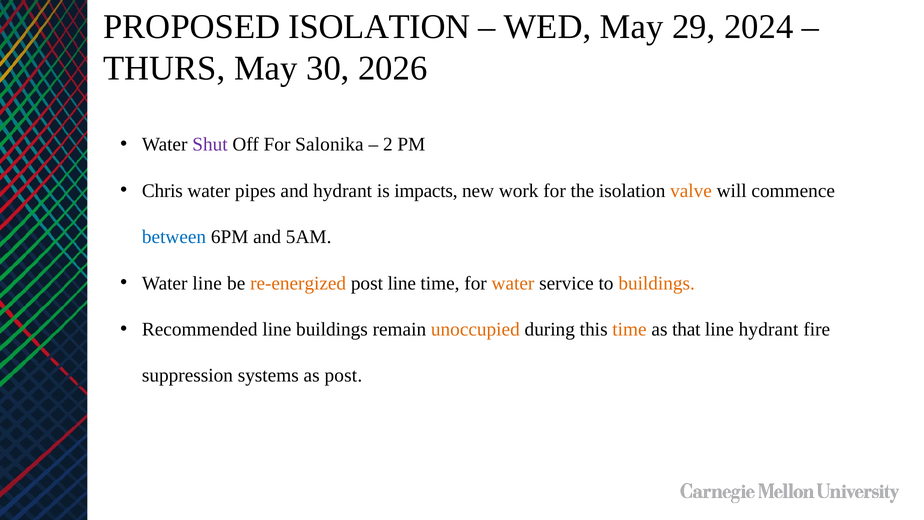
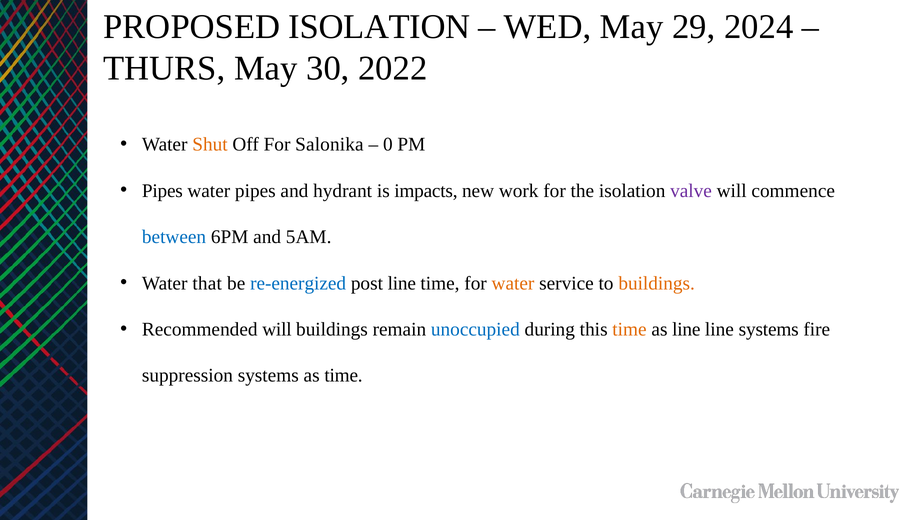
2026: 2026 -> 2022
Shut colour: purple -> orange
2: 2 -> 0
Chris at (162, 191): Chris -> Pipes
valve colour: orange -> purple
Water line: line -> that
re-energized colour: orange -> blue
Recommended line: line -> will
unoccupied colour: orange -> blue
as that: that -> line
line hydrant: hydrant -> systems
as post: post -> time
